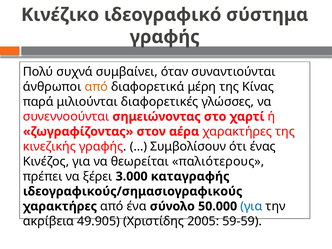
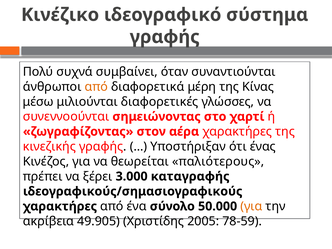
παρά: παρά -> μέσω
Συμβολίσουν: Συμβολίσουν -> Υποστήριξαν
για at (251, 206) colour: blue -> orange
59-59: 59-59 -> 78-59
